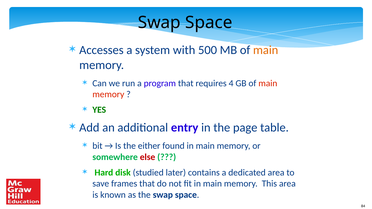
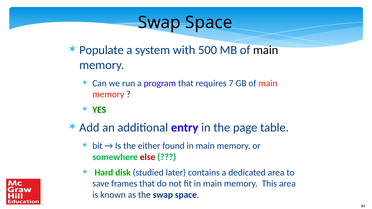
Accesses: Accesses -> Populate
main at (266, 50) colour: orange -> black
4: 4 -> 7
